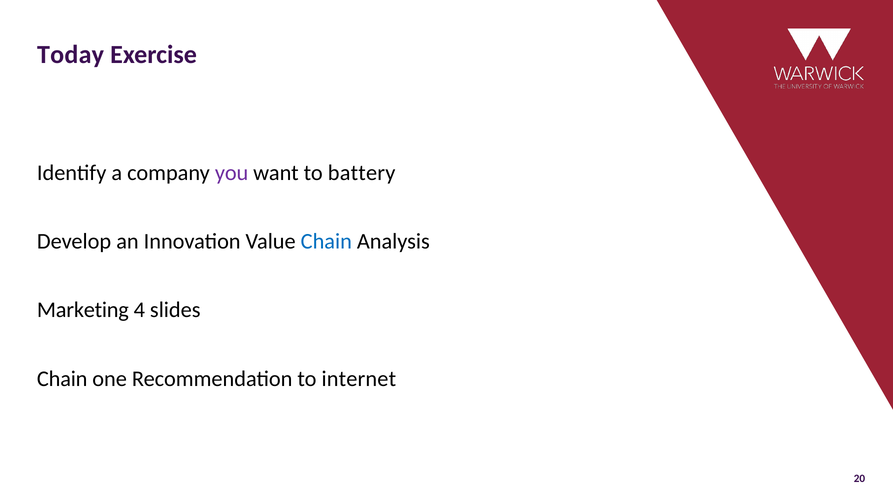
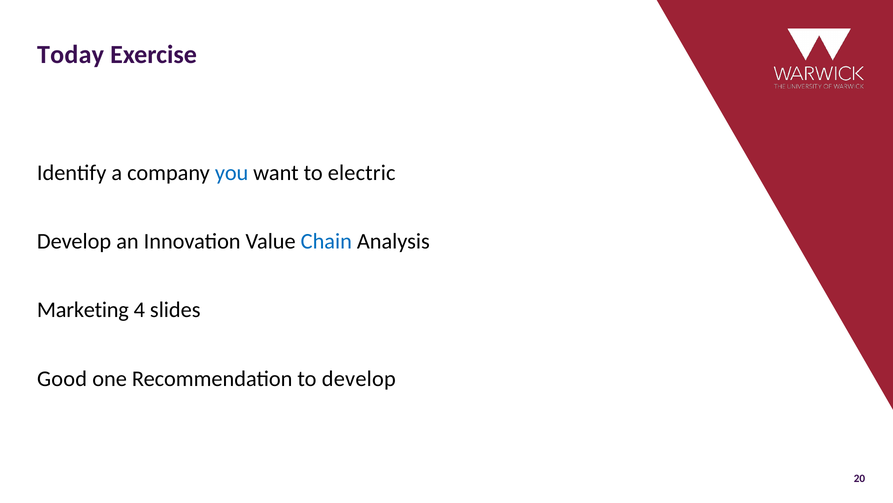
you colour: purple -> blue
battery: battery -> electric
Chain at (62, 378): Chain -> Good
to internet: internet -> develop
